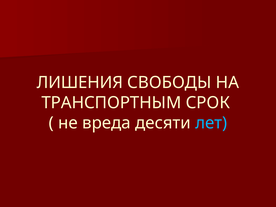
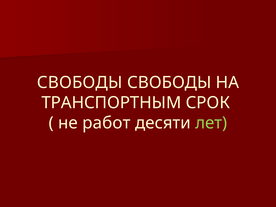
ЛИШЕНИЯ at (80, 82): ЛИШЕНИЯ -> СВОБОДЫ
вреда: вреда -> работ
лет colour: light blue -> light green
